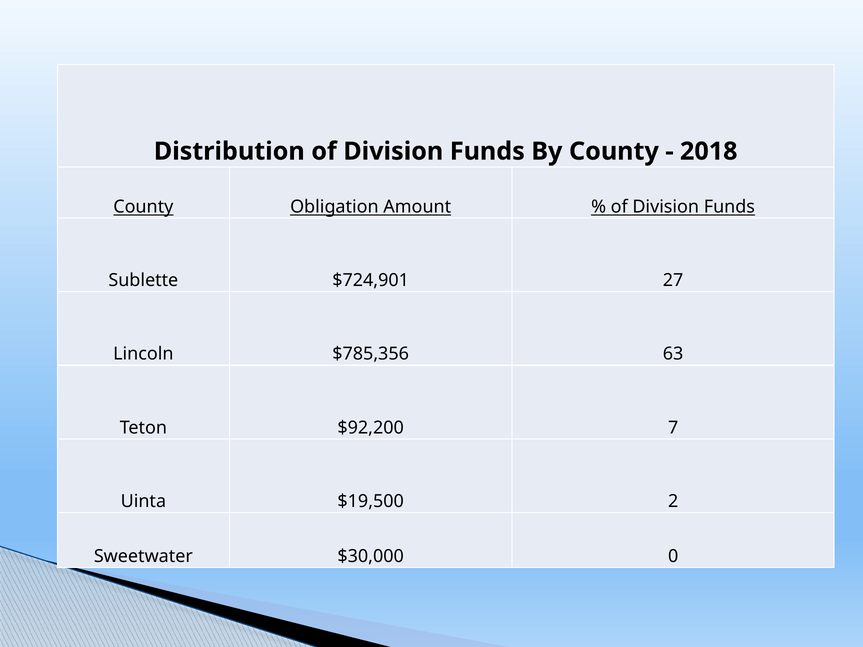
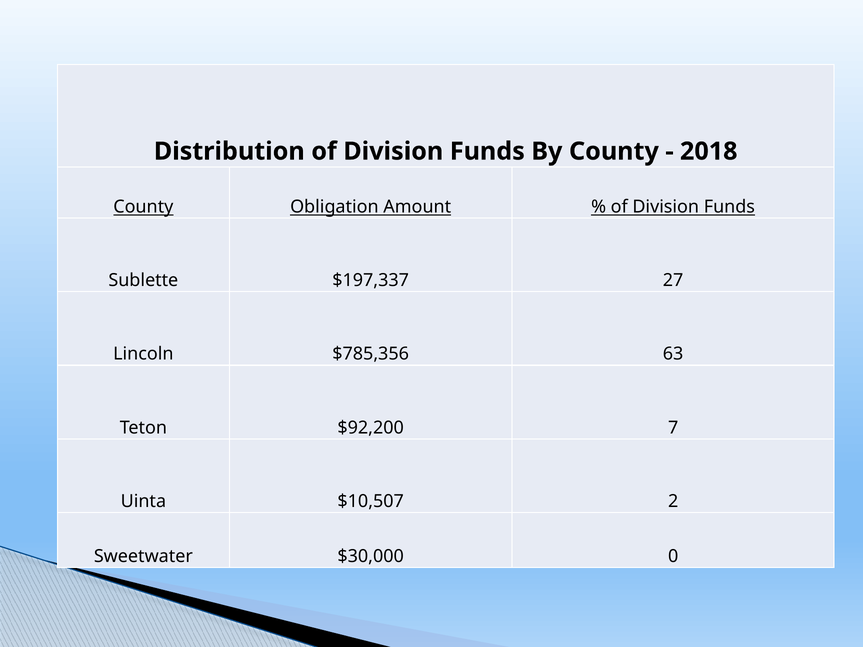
$724,901: $724,901 -> $197,337
$19,500: $19,500 -> $10,507
